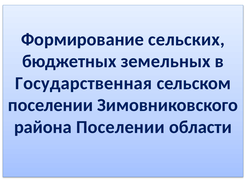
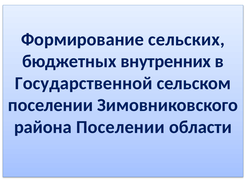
земельных: земельных -> внутренних
Государственная: Государственная -> Государственной
